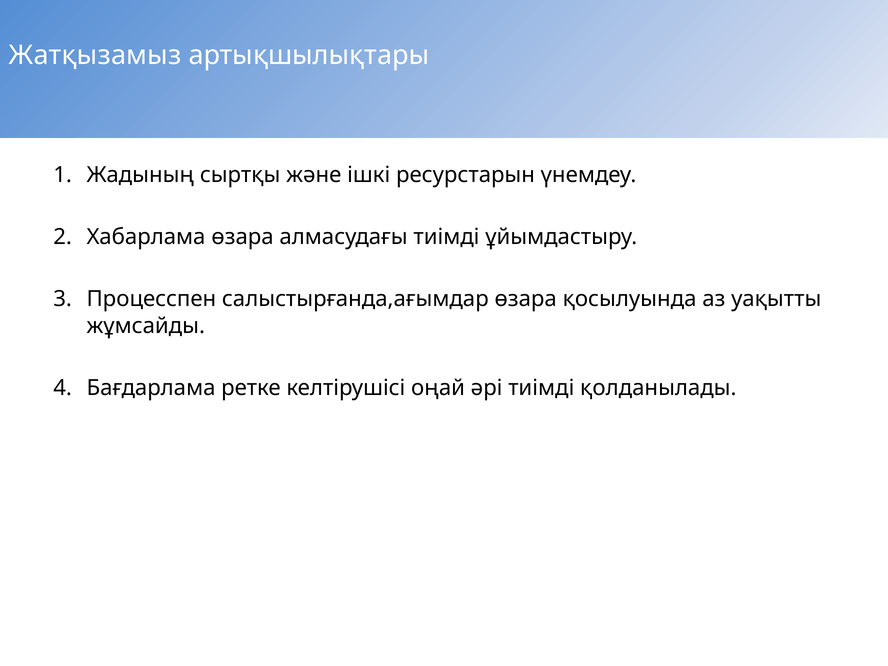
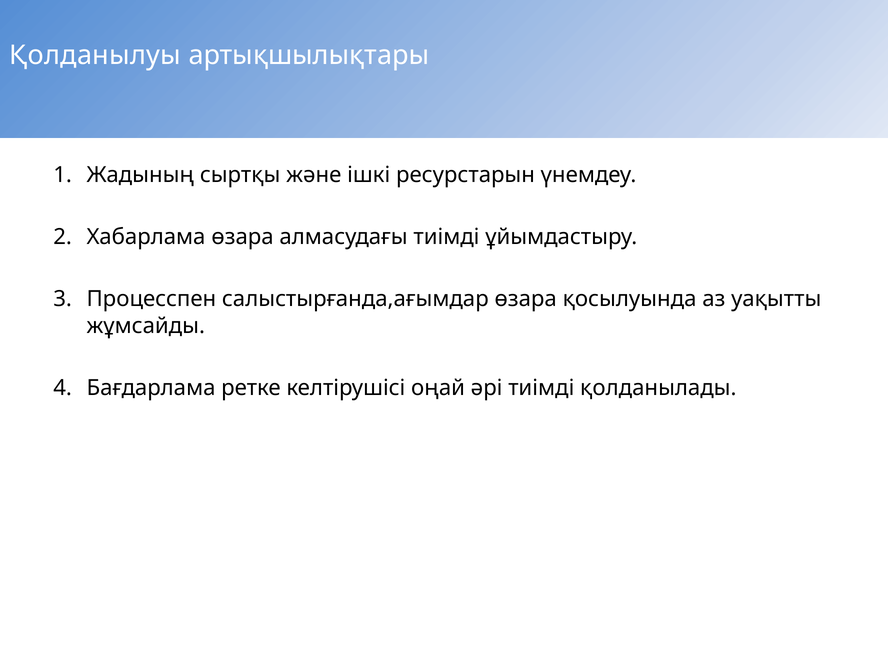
Жатқызамыз: Жатқызамыз -> Қолданылуы
